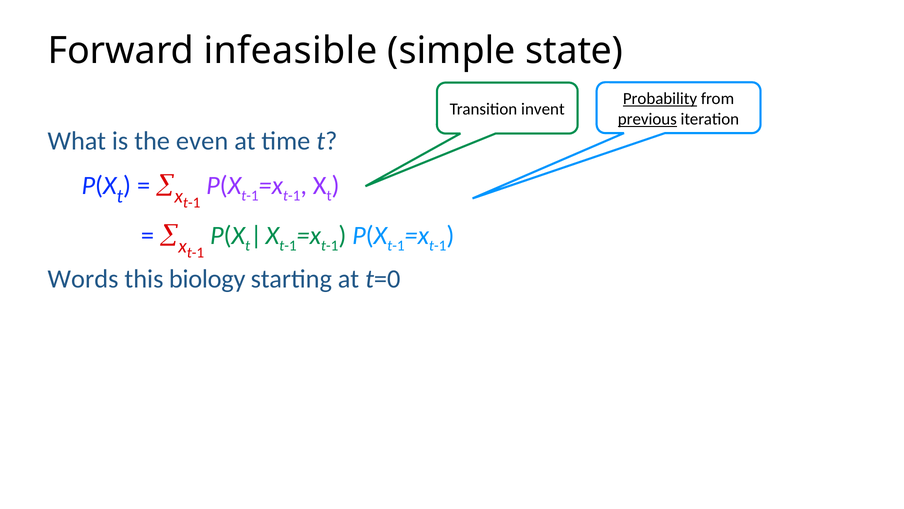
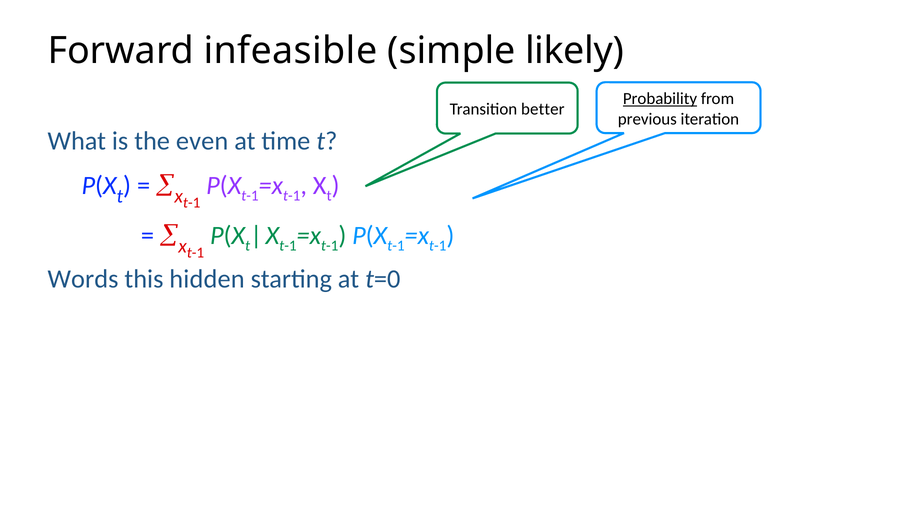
state: state -> likely
invent: invent -> better
previous underline: present -> none
biology: biology -> hidden
